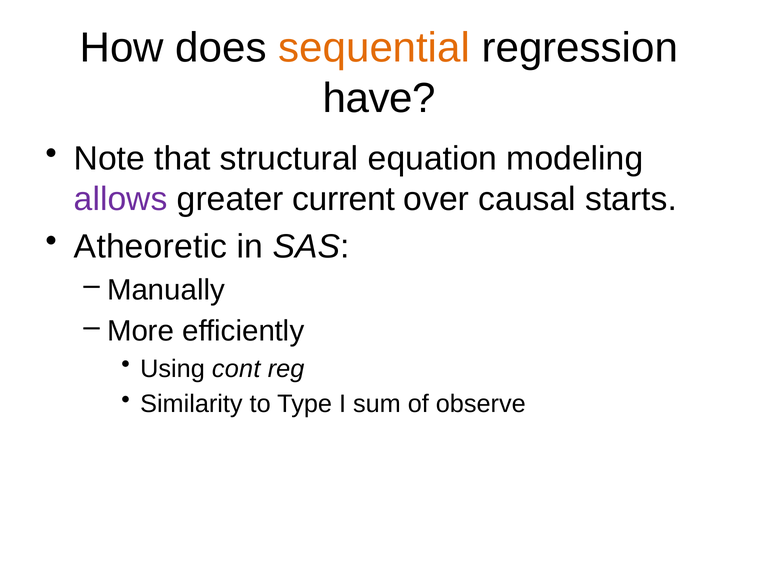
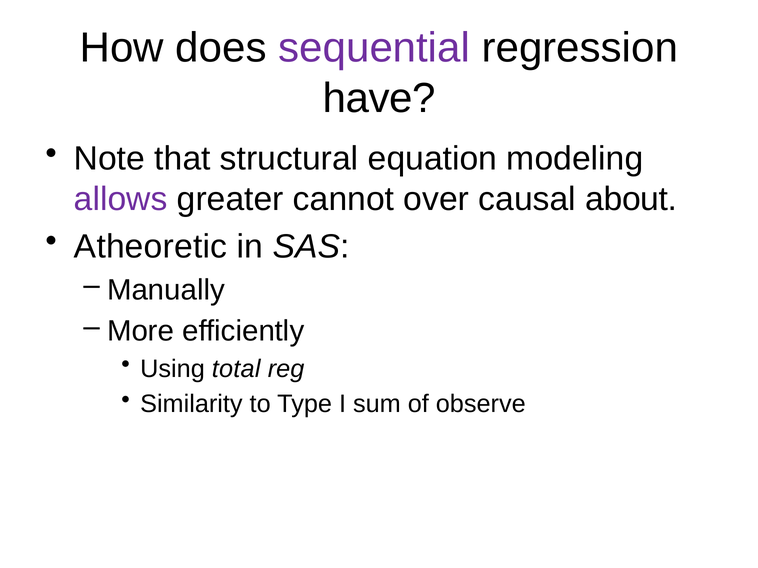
sequential colour: orange -> purple
current: current -> cannot
starts: starts -> about
cont: cont -> total
